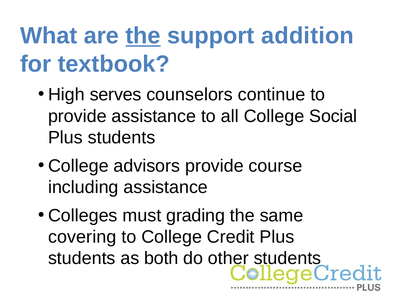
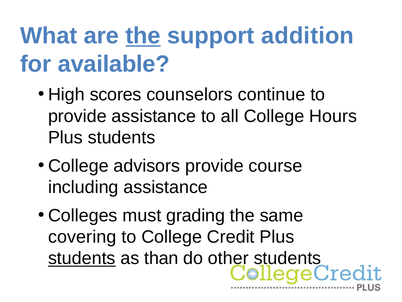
textbook: textbook -> available
serves: serves -> scores
Social: Social -> Hours
students at (82, 258) underline: none -> present
both: both -> than
